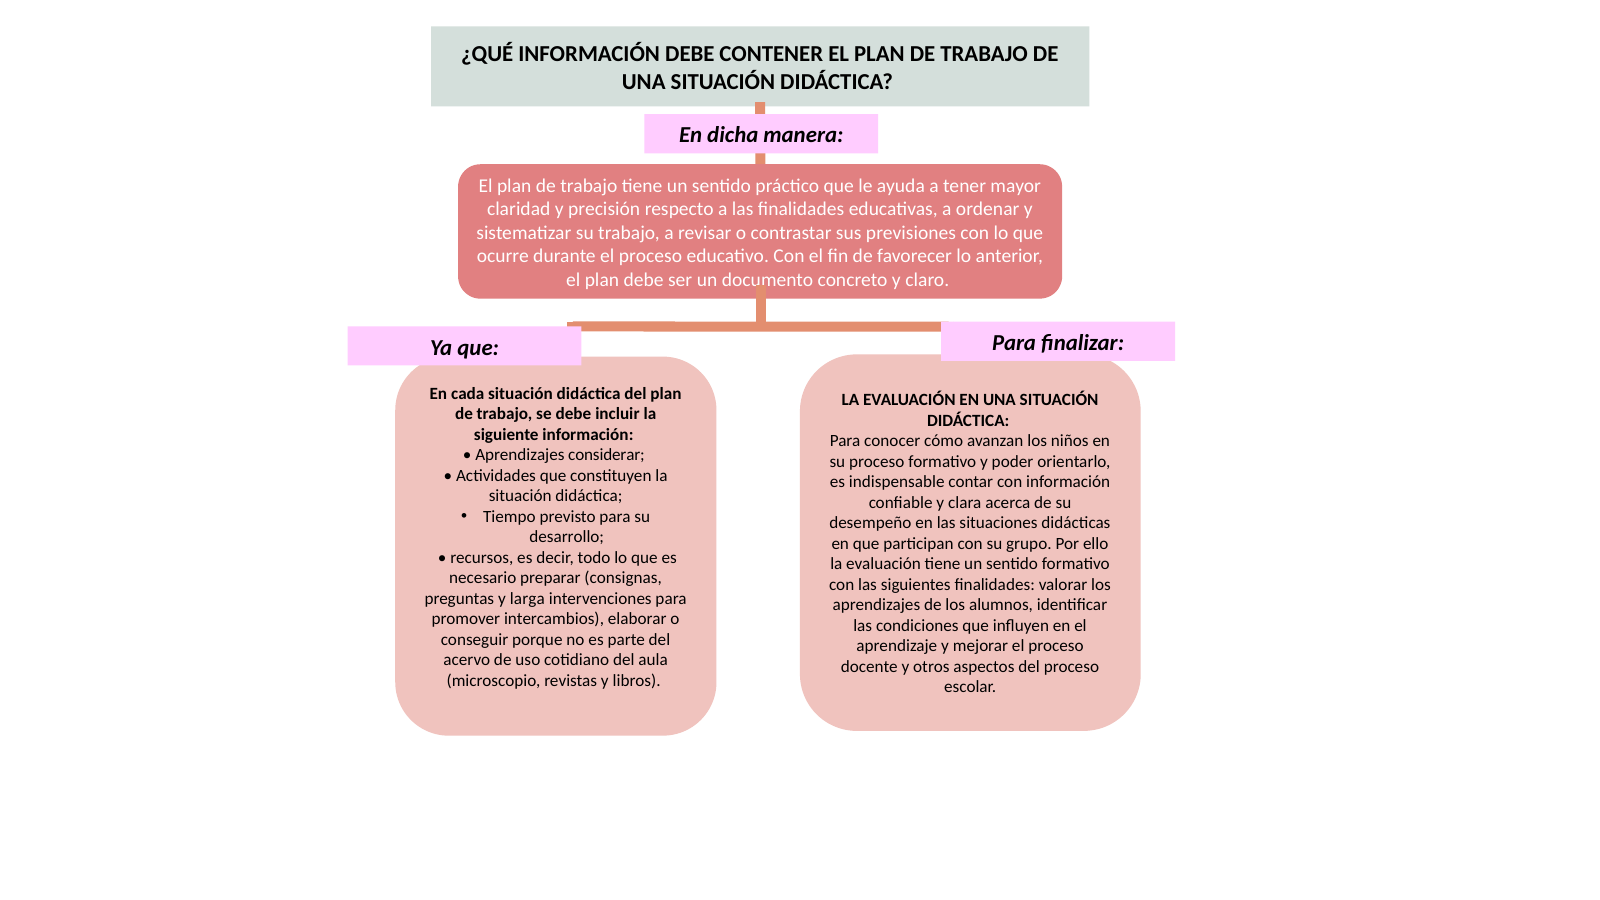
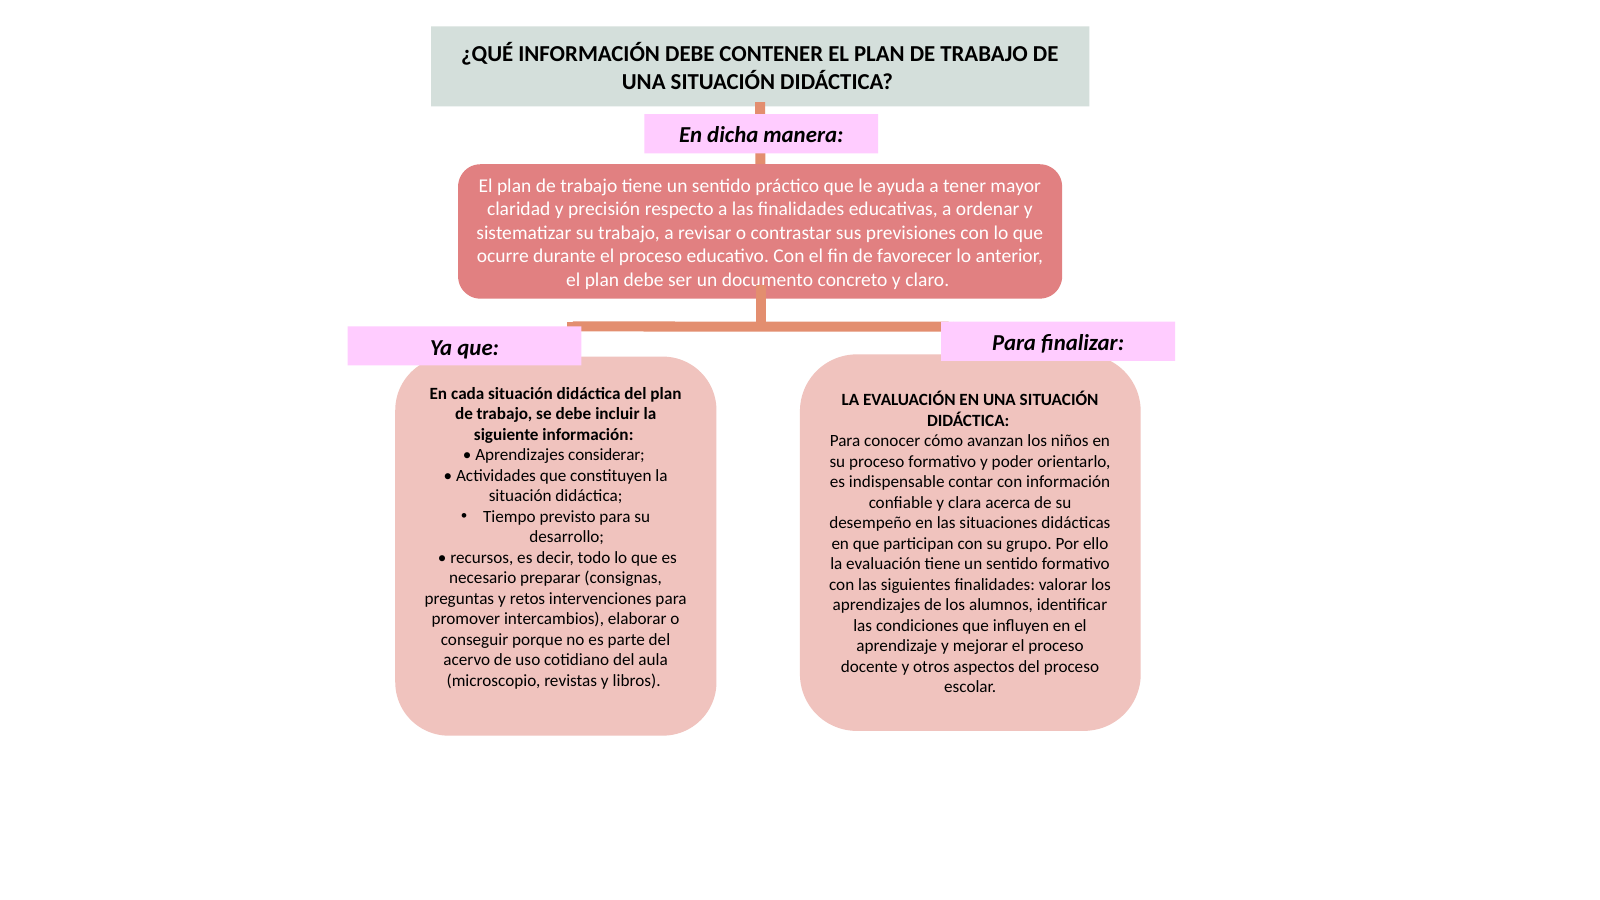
larga: larga -> retos
